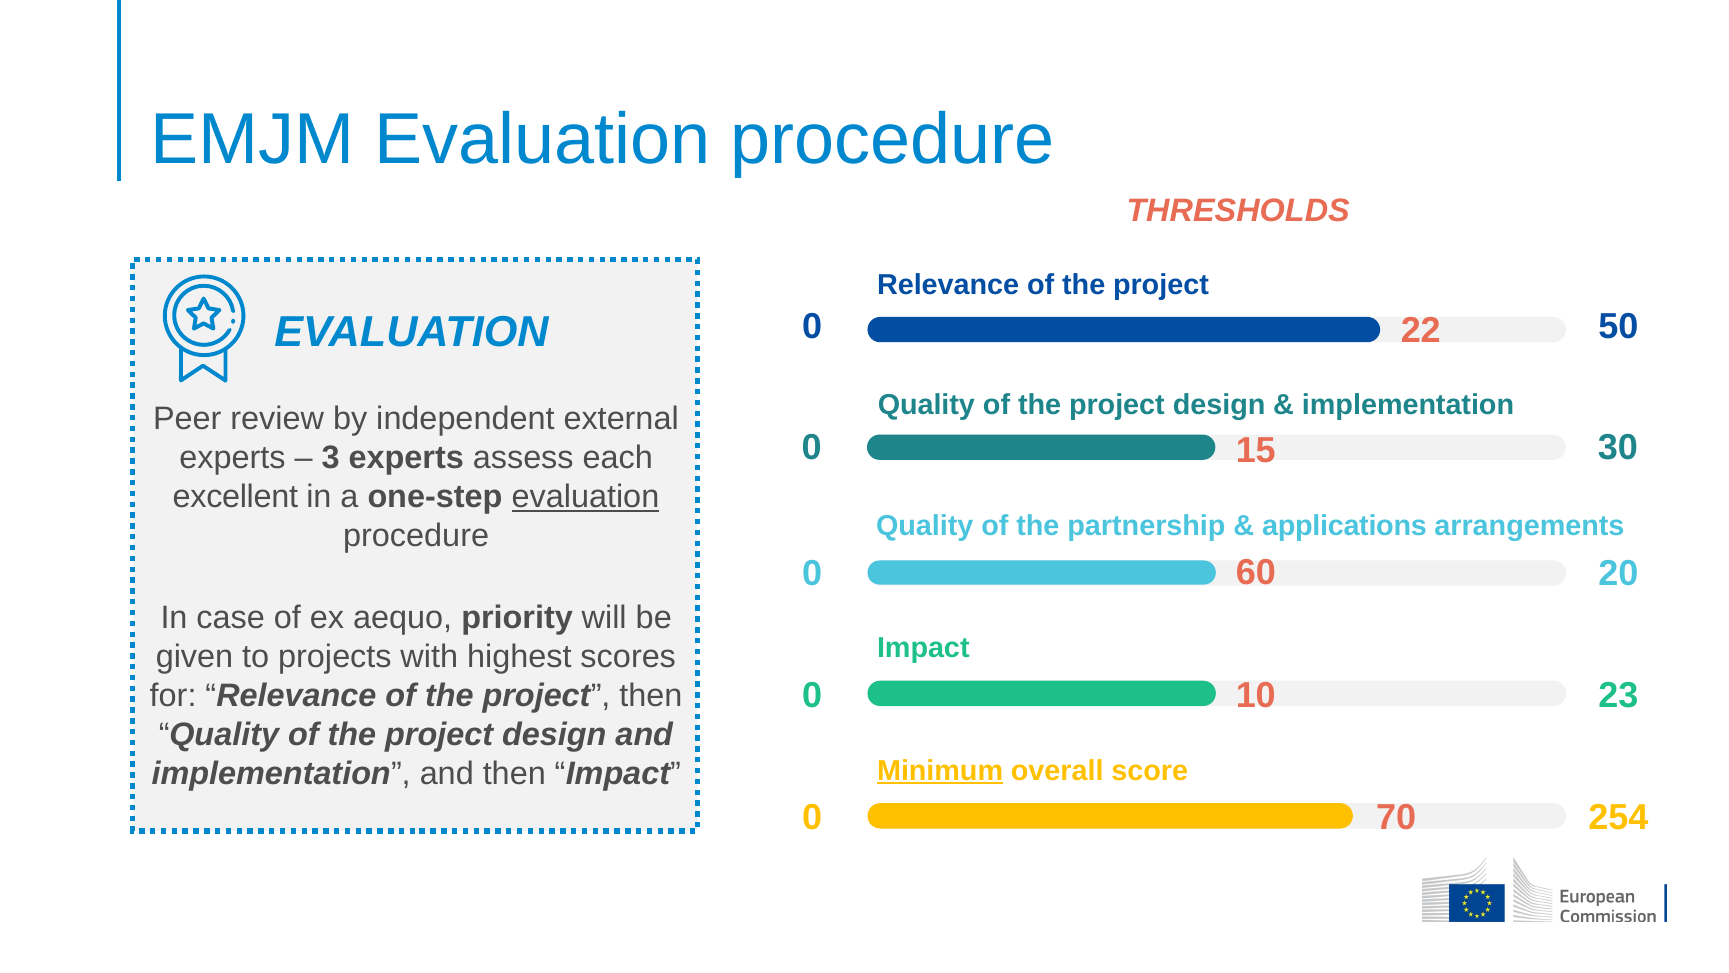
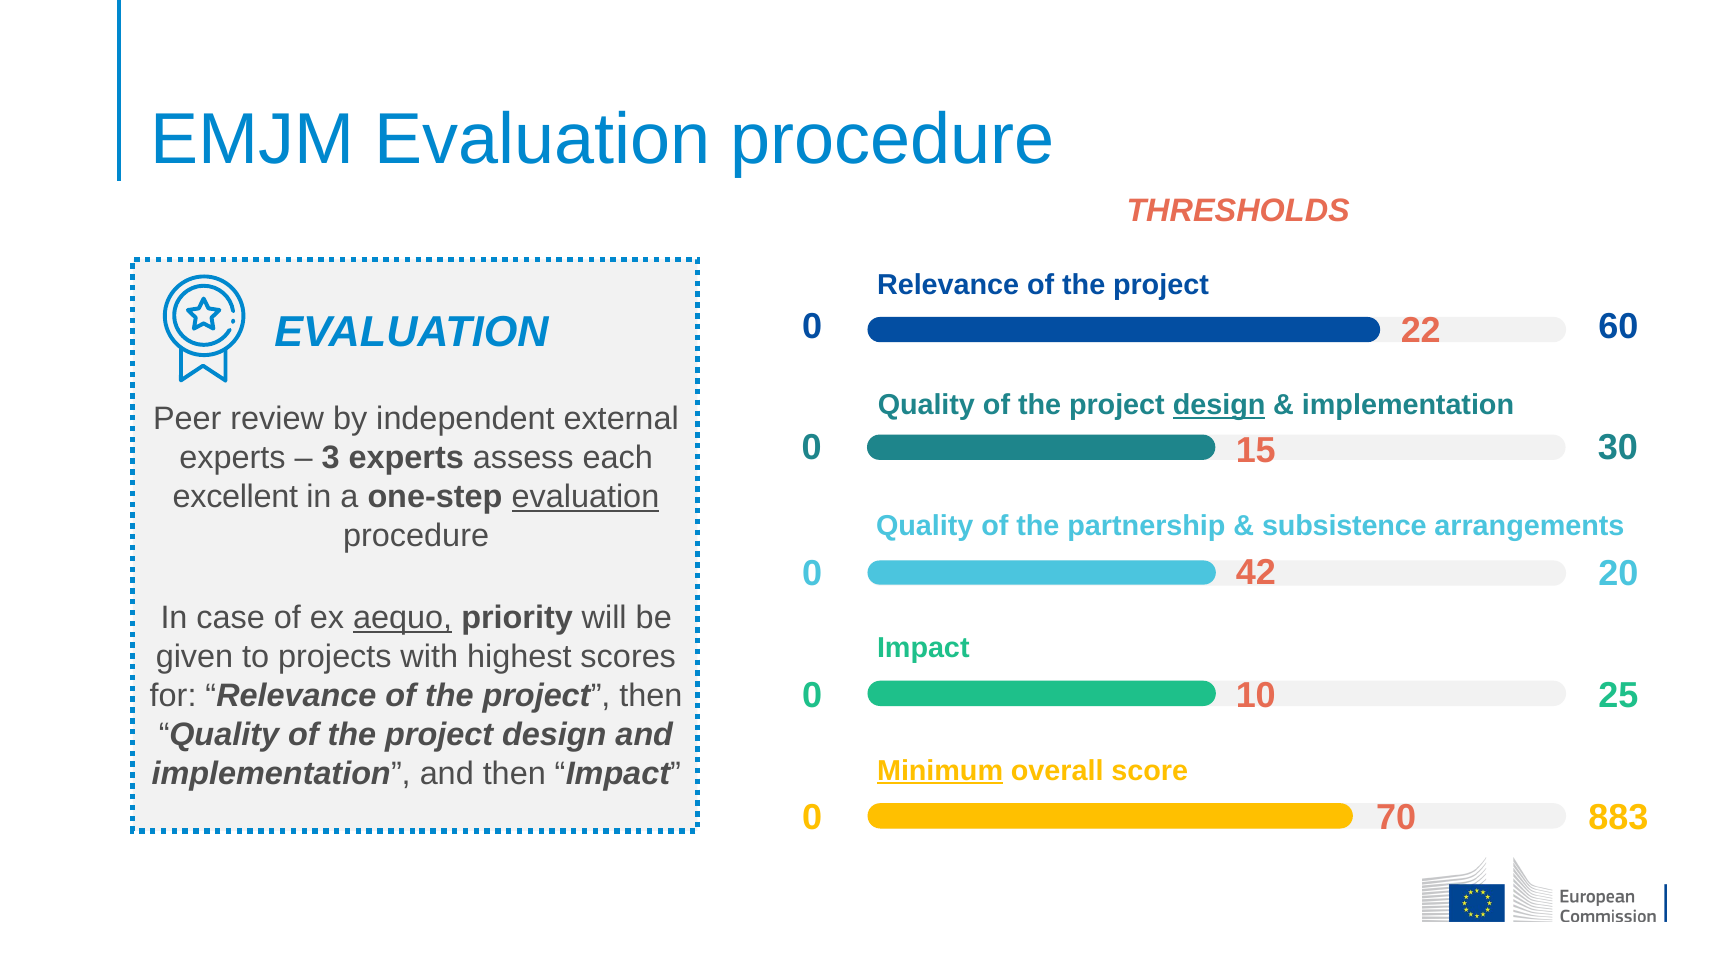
50: 50 -> 60
design at (1219, 405) underline: none -> present
applications: applications -> subsistence
60: 60 -> 42
aequo underline: none -> present
23: 23 -> 25
254: 254 -> 883
